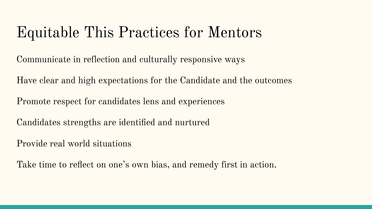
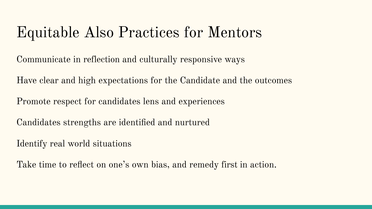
This: This -> Also
Provide: Provide -> Identify
